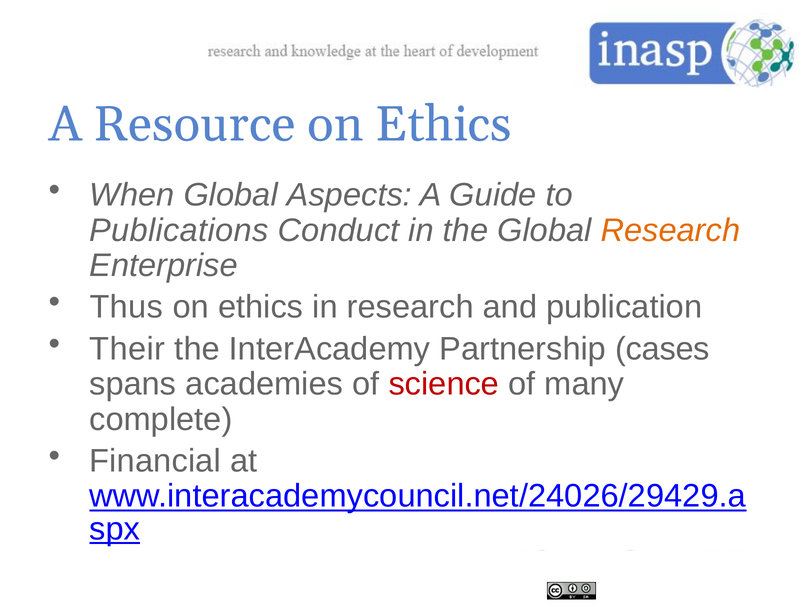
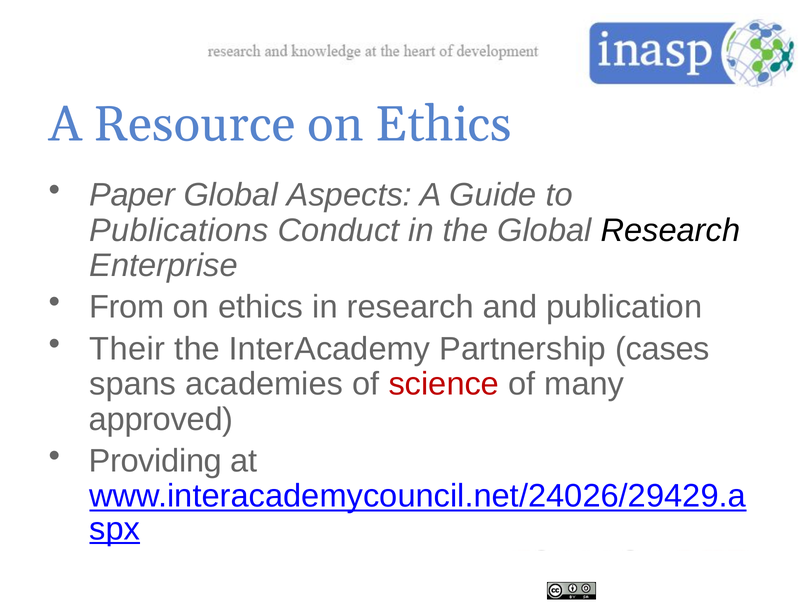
When: When -> Paper
Research at (670, 231) colour: orange -> black
Thus: Thus -> From
complete: complete -> approved
Financial: Financial -> Providing
